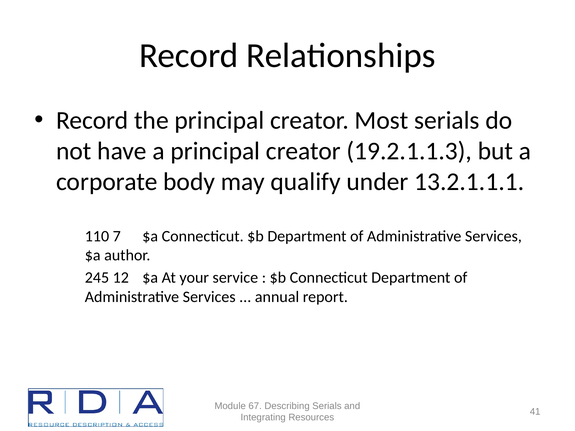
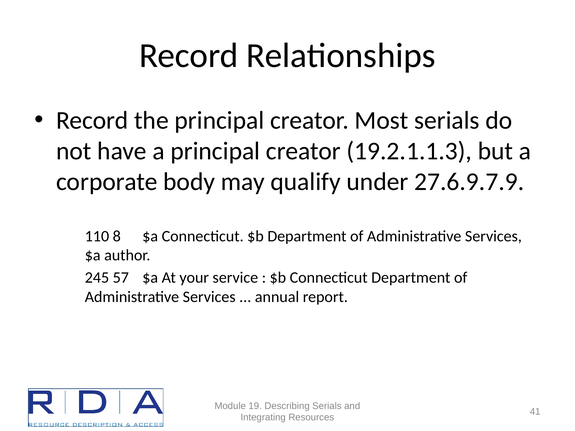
13.2.1.1.1: 13.2.1.1.1 -> 27.6.9.7.9
7: 7 -> 8
12: 12 -> 57
67: 67 -> 19
